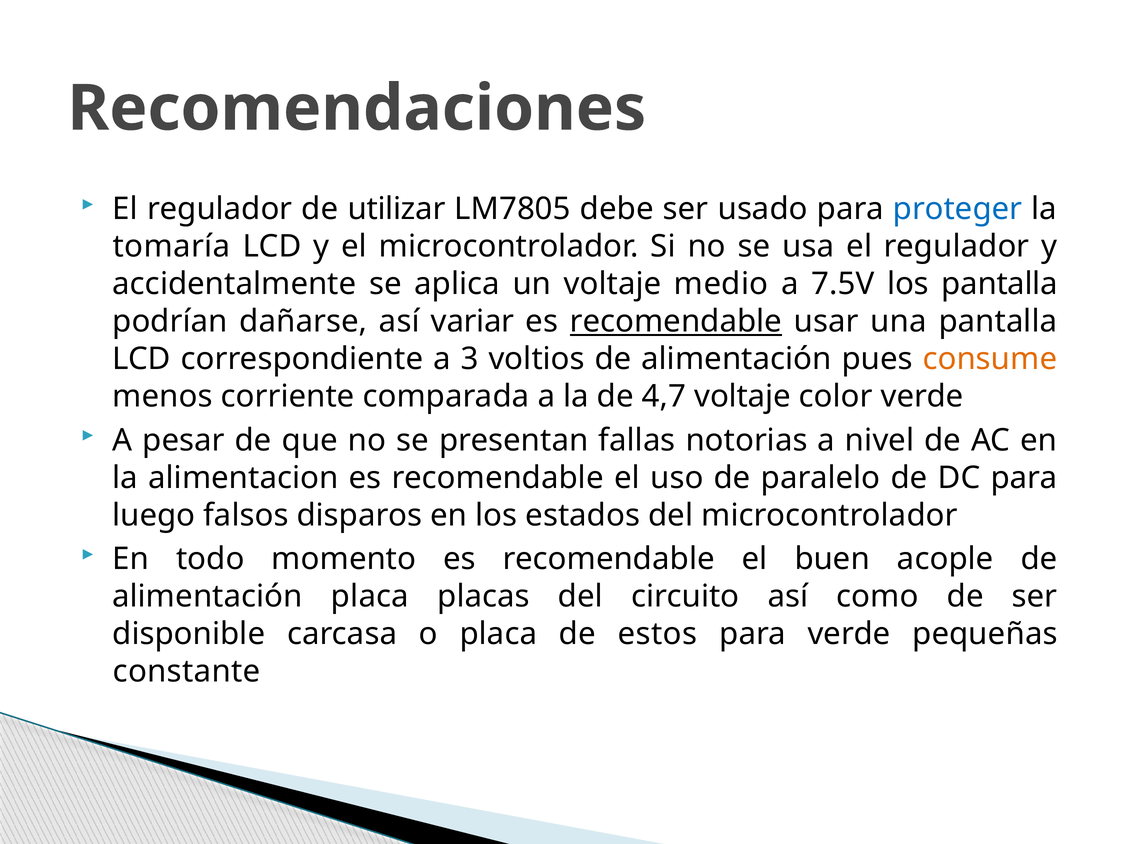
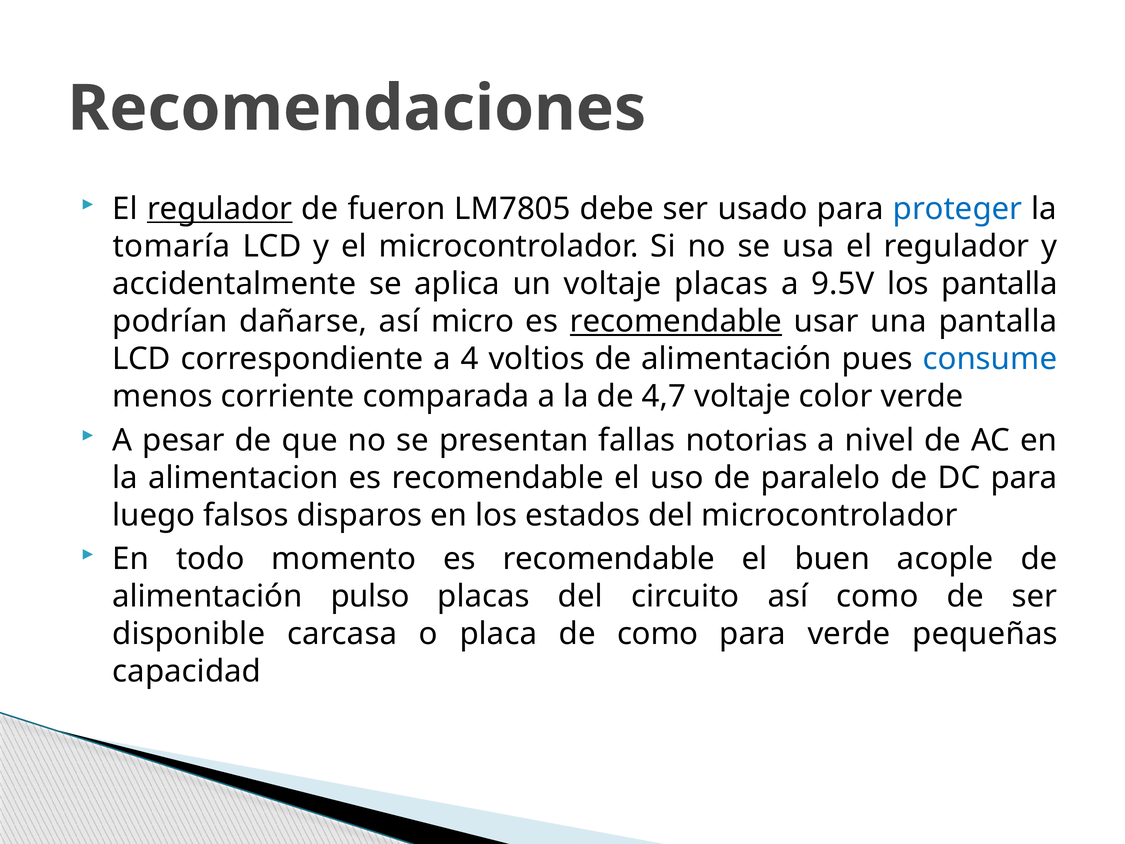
regulador at (220, 209) underline: none -> present
utilizar: utilizar -> fueron
voltaje medio: medio -> placas
7.5V: 7.5V -> 9.5V
variar: variar -> micro
3: 3 -> 4
consume colour: orange -> blue
alimentación placa: placa -> pulso
de estos: estos -> como
constante: constante -> capacidad
